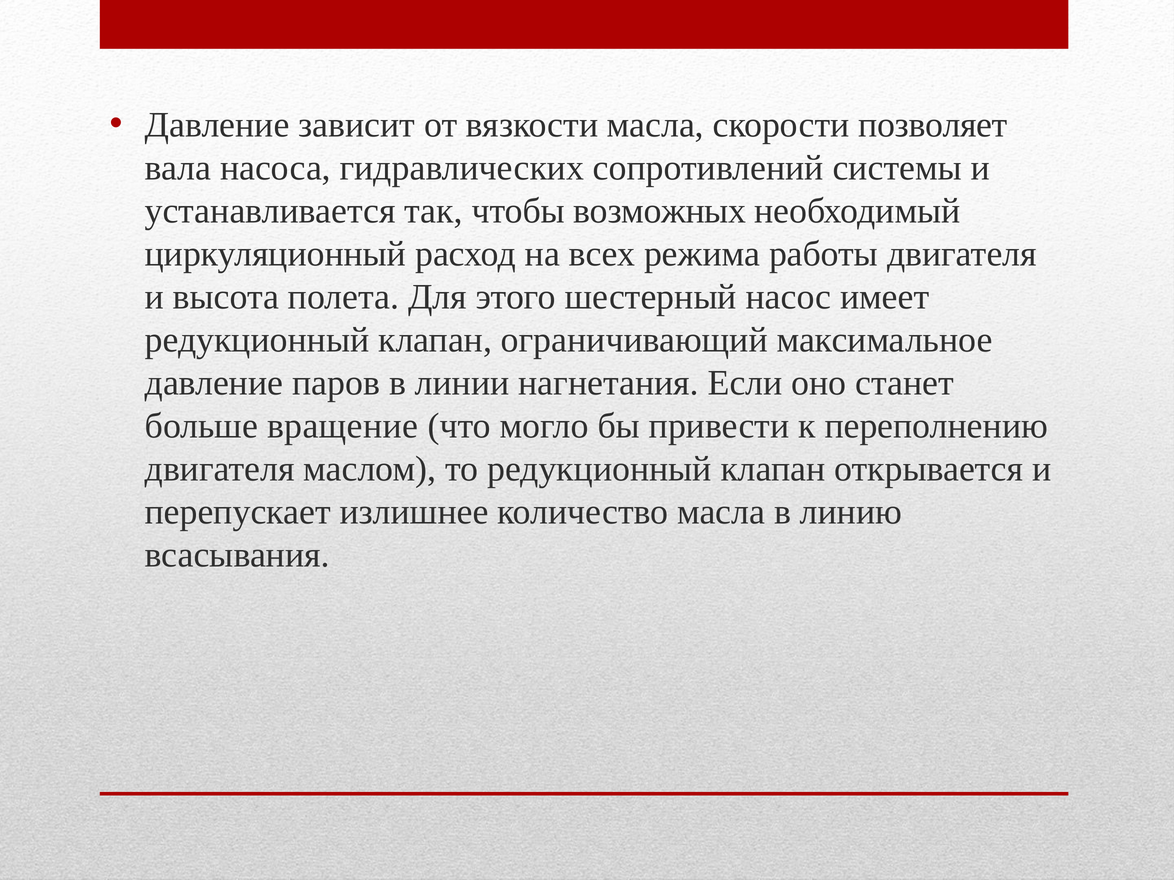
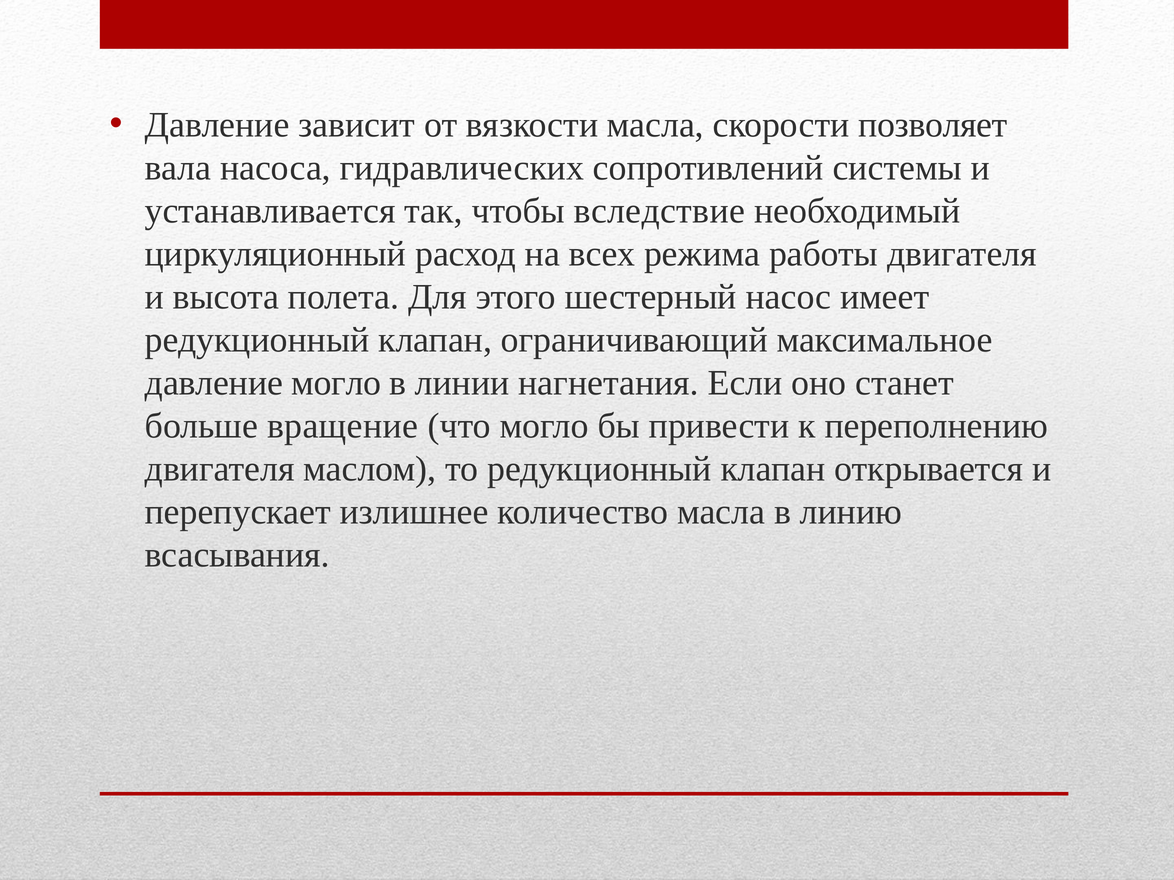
возможных: возможных -> вследствие
давление паров: паров -> могло
